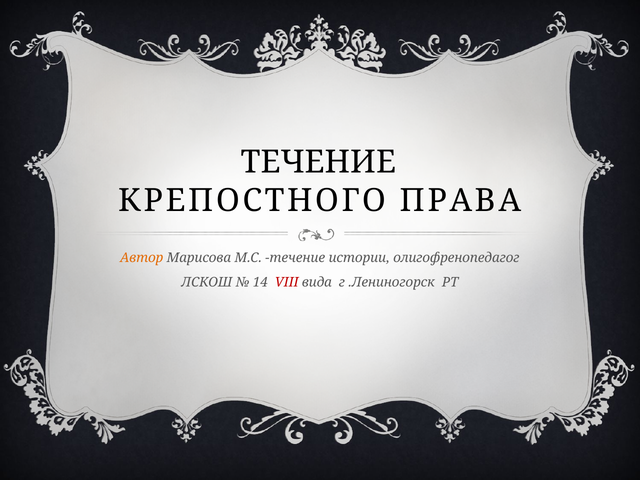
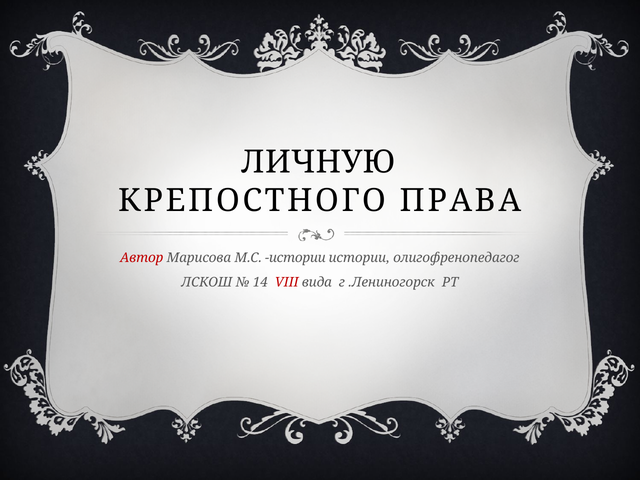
ТЕЧЕНИЕ at (319, 162): ТЕЧЕНИЕ -> ЛИЧНУЮ
Автор colour: orange -> red
М.С течение: течение -> истории
